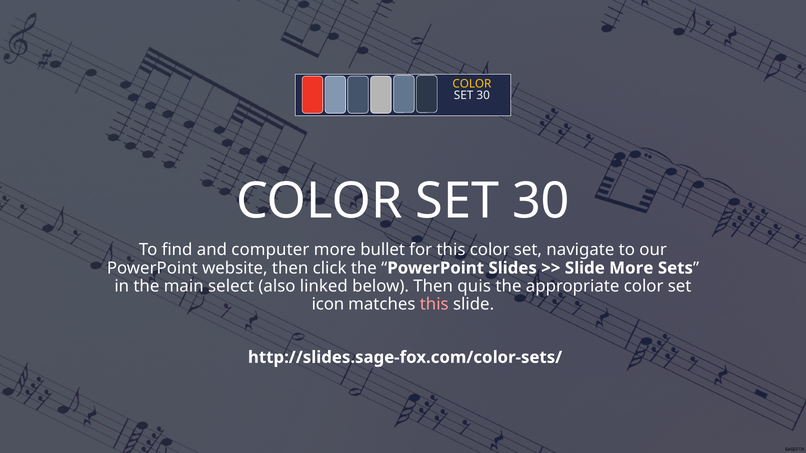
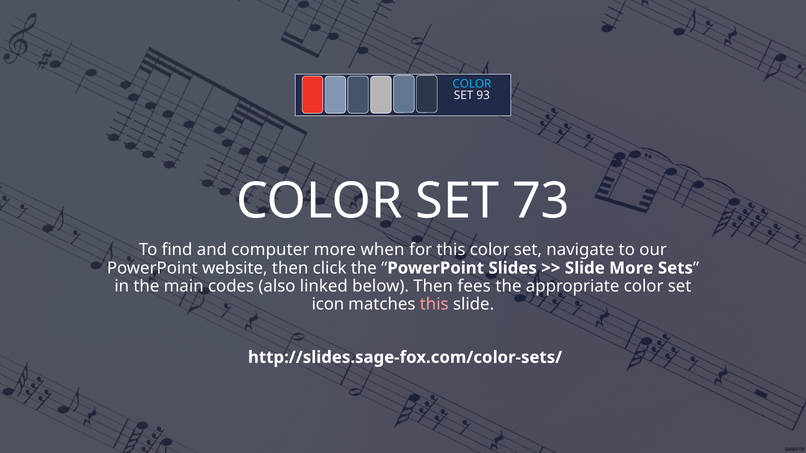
COLOR at (472, 84) colour: yellow -> light blue
30 at (483, 96): 30 -> 93
30 at (541, 201): 30 -> 73
bullet: bullet -> when
select: select -> codes
quis: quis -> fees
